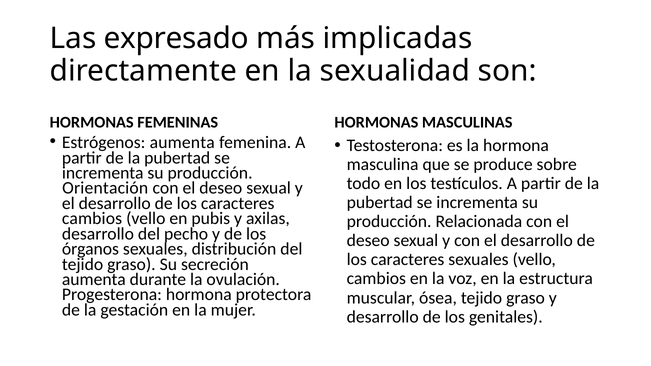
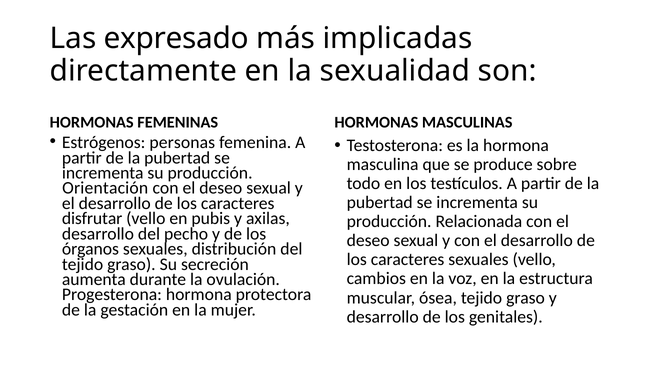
Estrógenos aumenta: aumenta -> personas
cambios at (92, 219): cambios -> disfrutar
